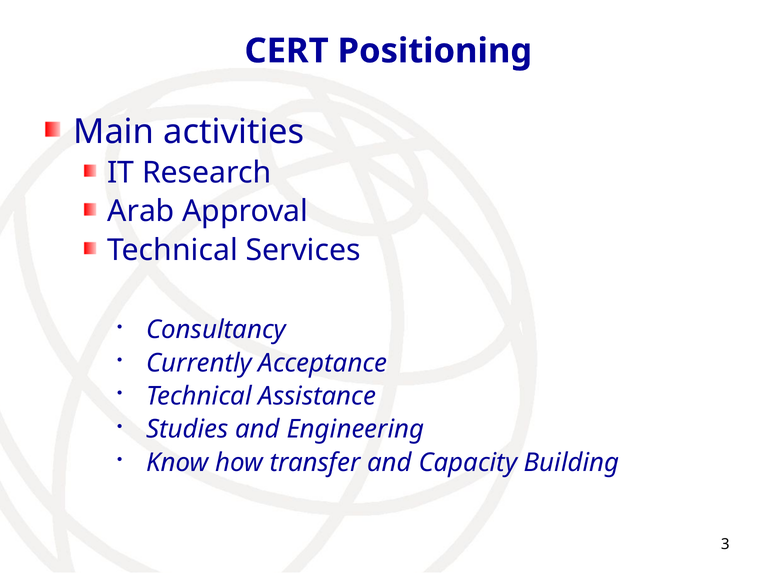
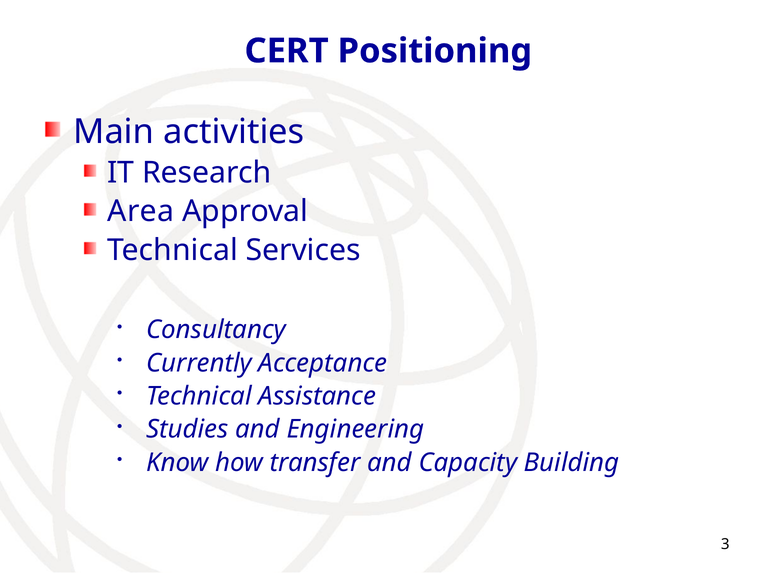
Arab: Arab -> Area
